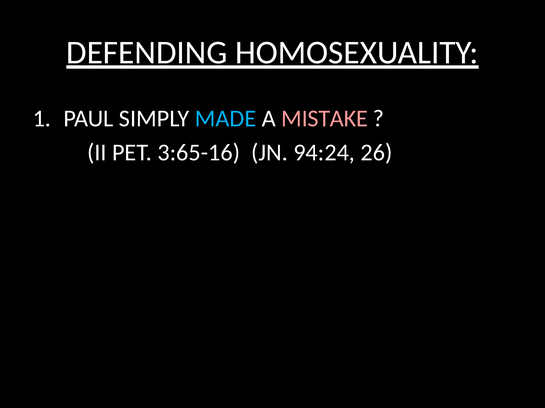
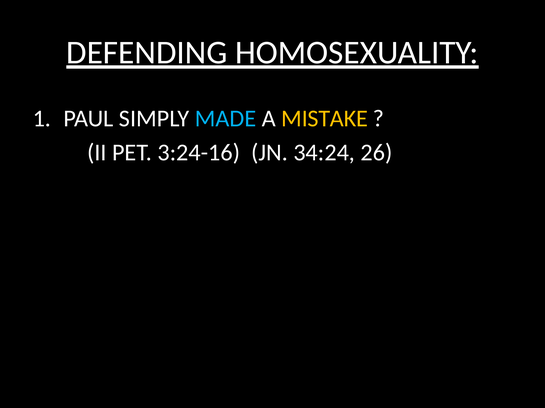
MISTAKE colour: pink -> yellow
3:65-16: 3:65-16 -> 3:24-16
94:24: 94:24 -> 34:24
